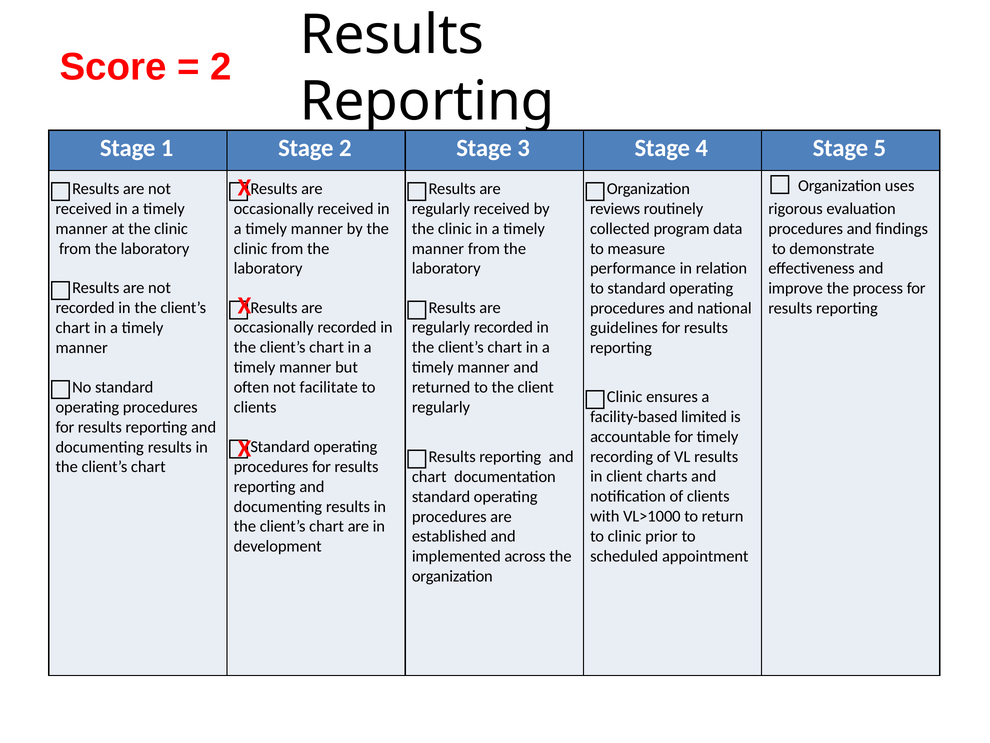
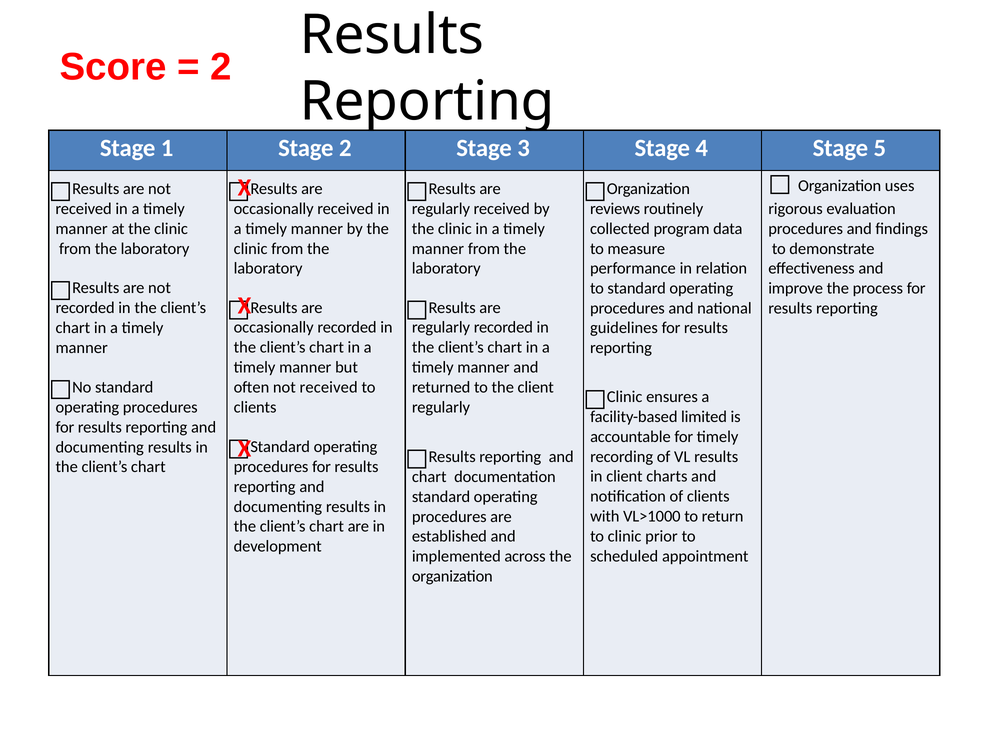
often not facilitate: facilitate -> received
